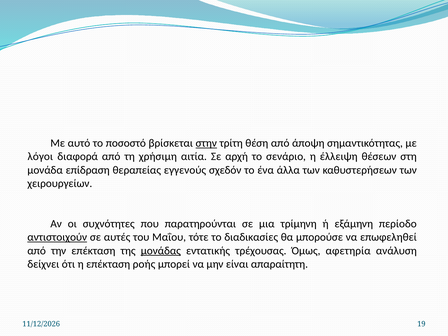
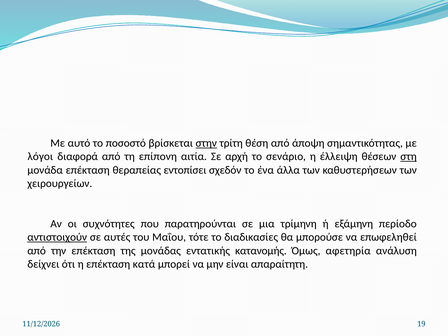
χρήσιμη: χρήσιμη -> επίπονη
στη underline: none -> present
μονάδα επίδραση: επίδραση -> επέκταση
εγγενούς: εγγενούς -> εντοπίσει
μονάδας underline: present -> none
τρέχουσας: τρέχουσας -> κατανομής
ροής: ροής -> κατά
